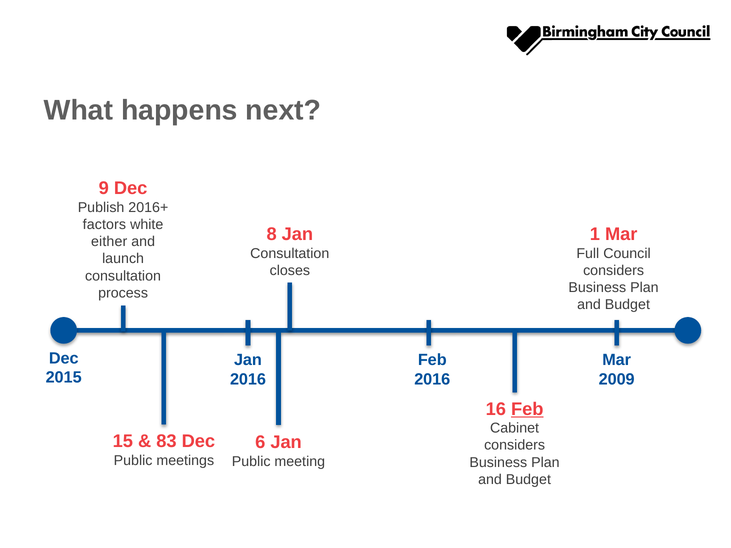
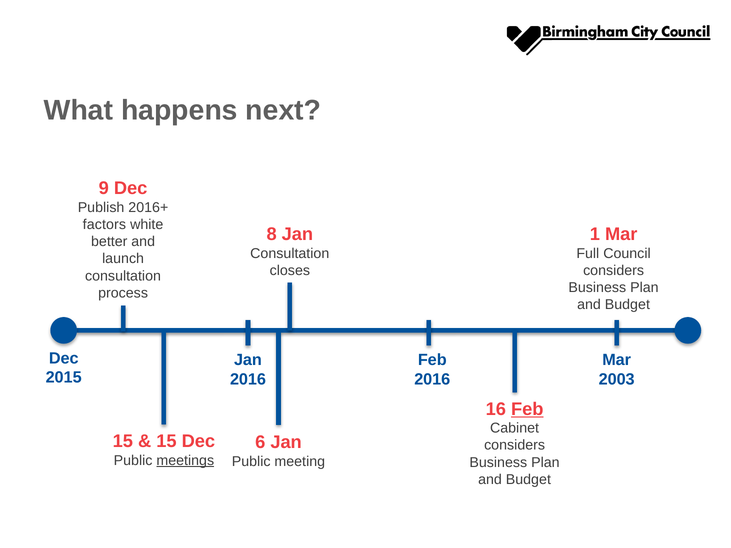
either: either -> better
2009: 2009 -> 2003
83 at (166, 441): 83 -> 15
meetings underline: none -> present
